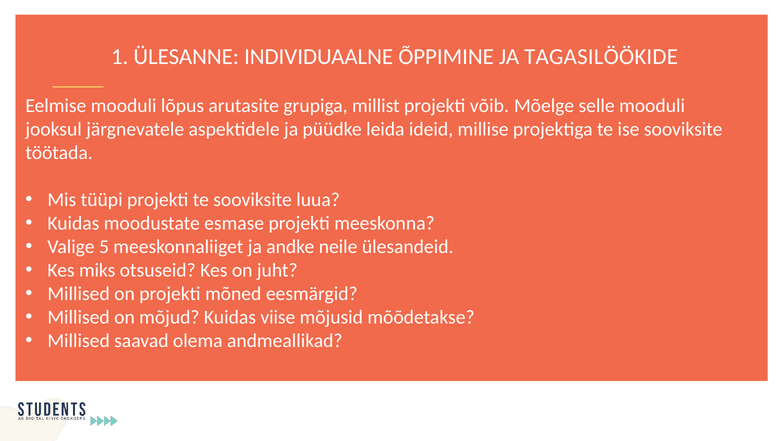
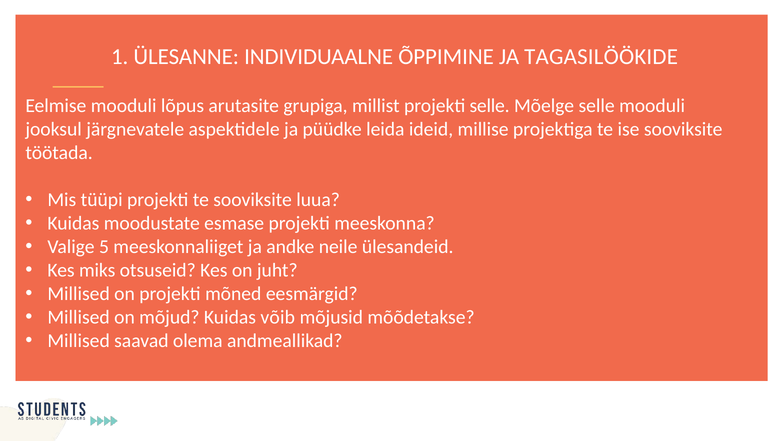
projekti võib: võib -> selle
viise: viise -> võib
